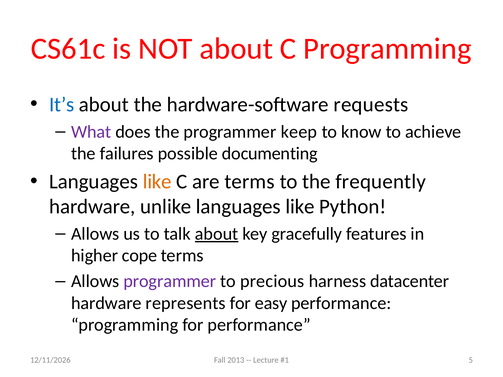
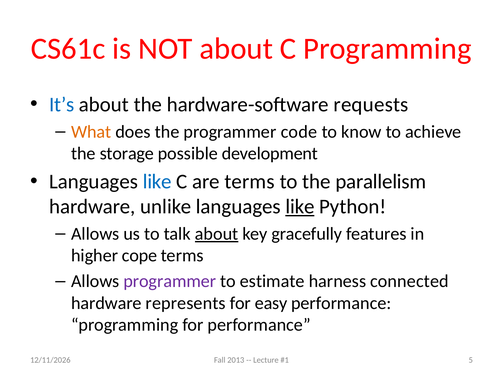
What colour: purple -> orange
keep: keep -> code
failures: failures -> storage
documenting: documenting -> development
like at (157, 182) colour: orange -> blue
frequently: frequently -> parallelism
like at (300, 207) underline: none -> present
precious: precious -> estimate
datacenter: datacenter -> connected
